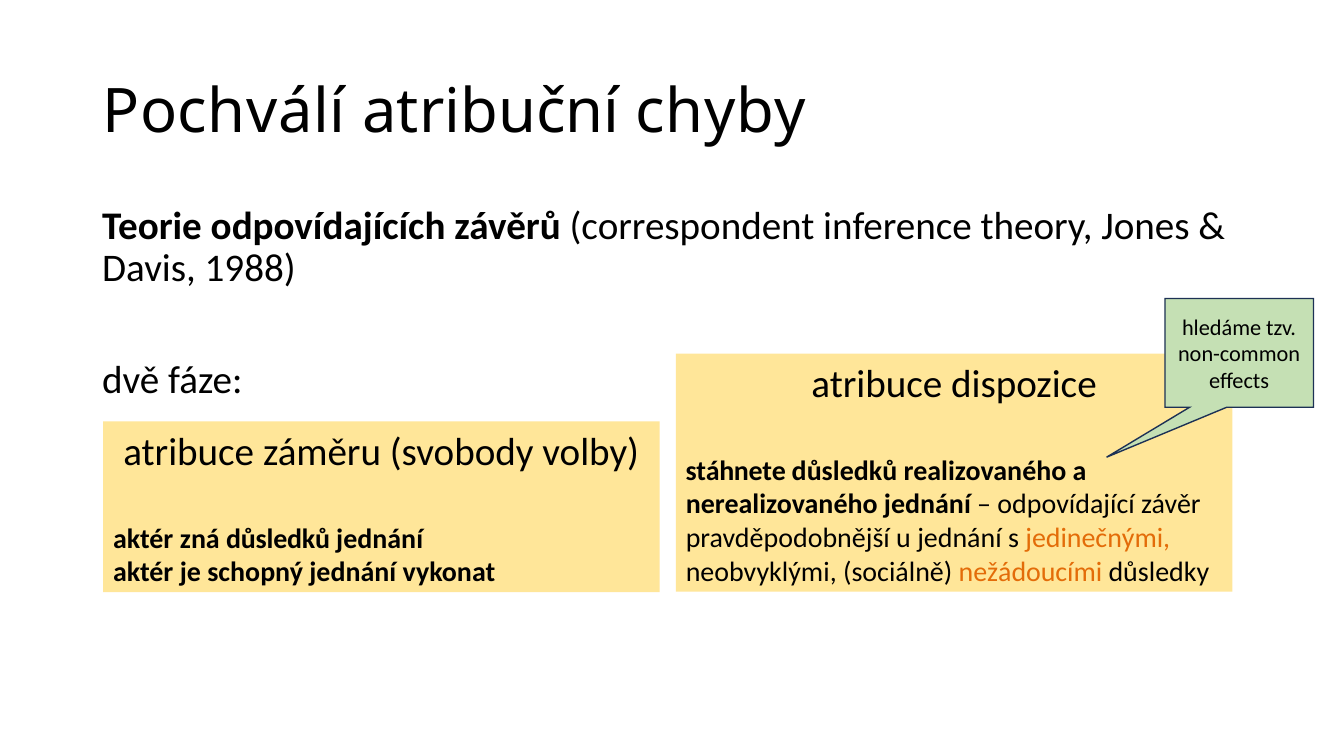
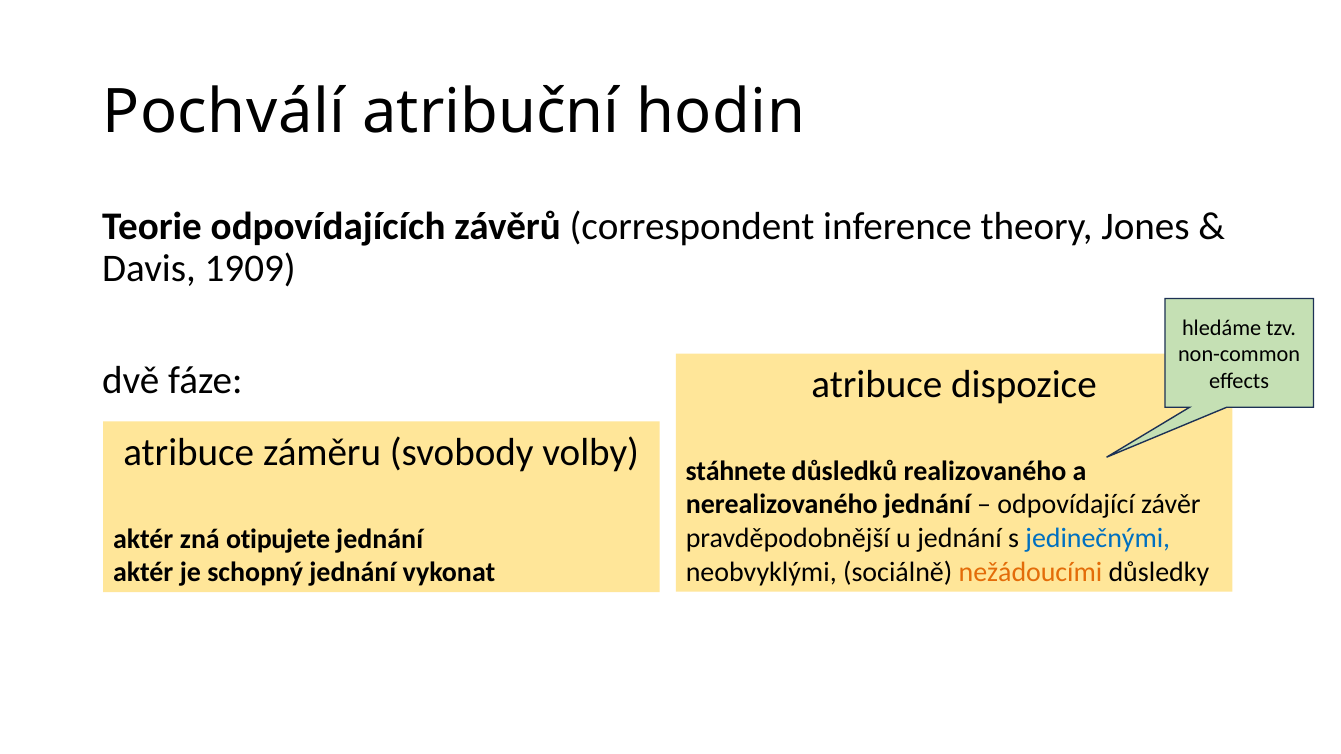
chyby: chyby -> hodin
1988: 1988 -> 1909
jedinečnými colour: orange -> blue
zná důsledků: důsledků -> otipujete
